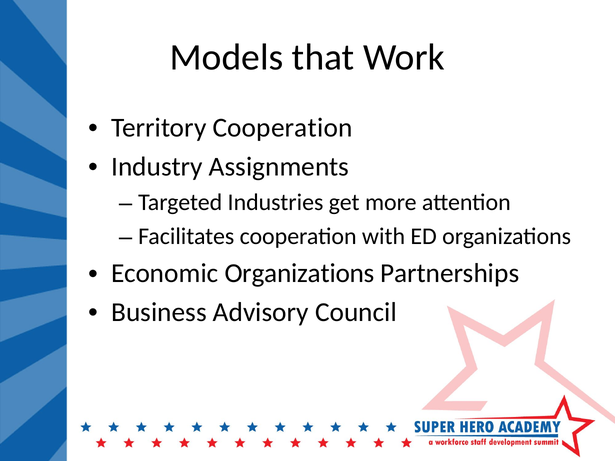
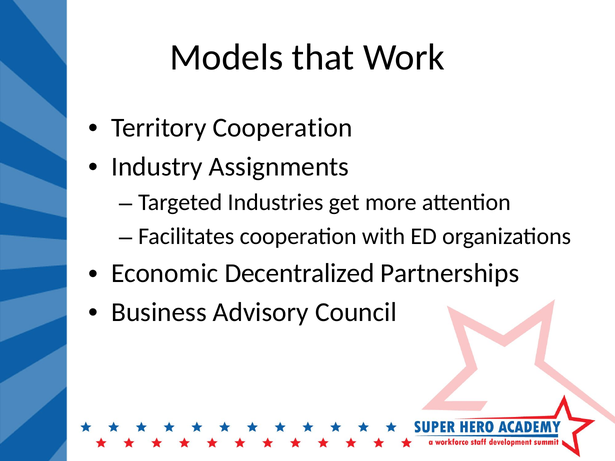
Economic Organizations: Organizations -> Decentralized
